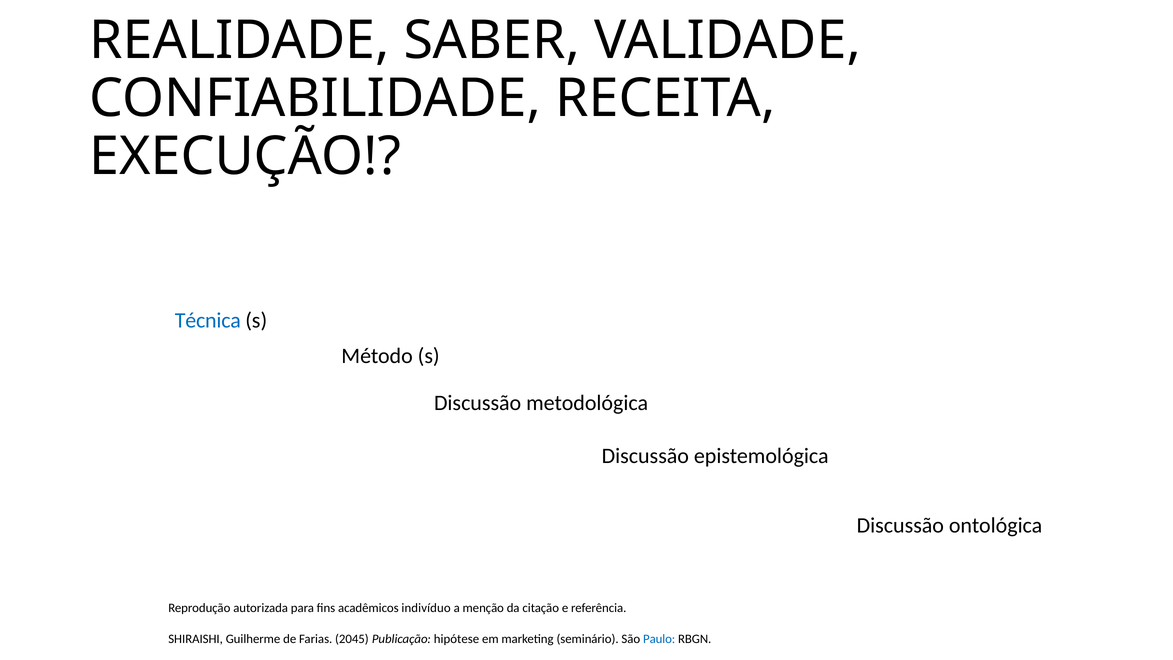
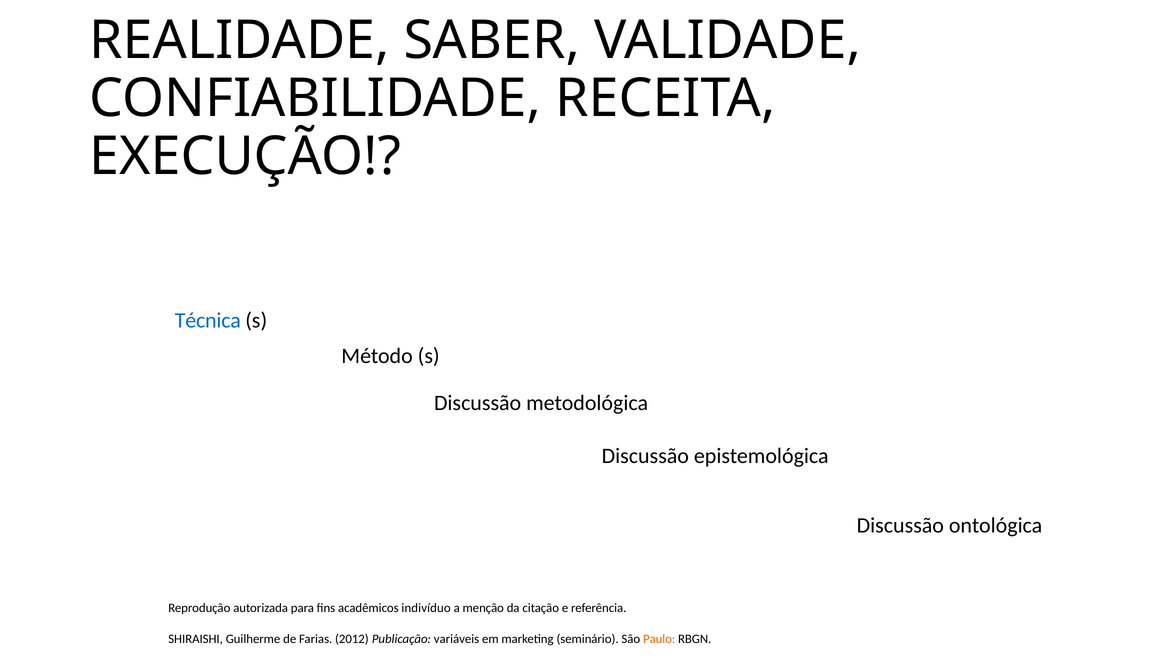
2045: 2045 -> 2012
hipótese: hipótese -> variáveis
Paulo colour: blue -> orange
